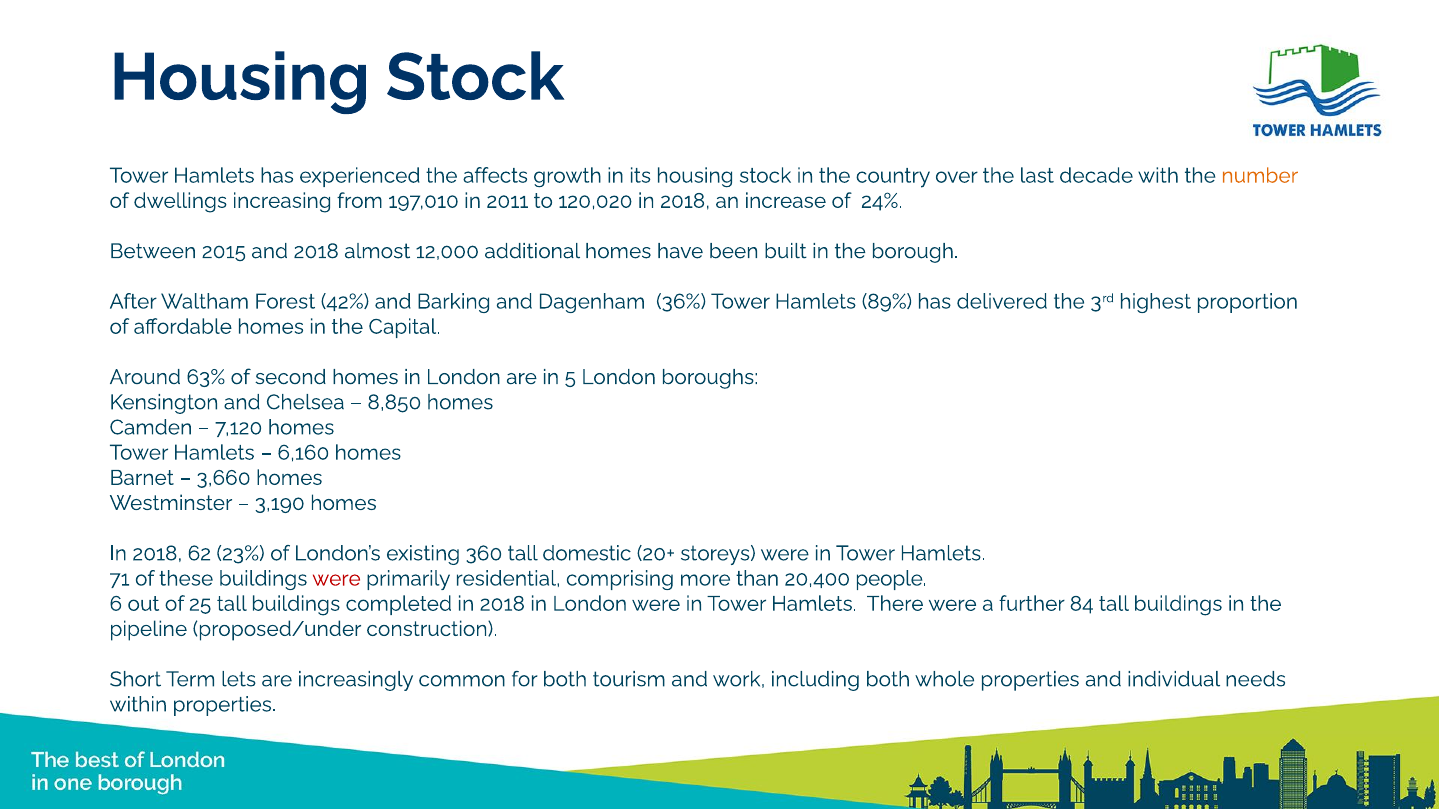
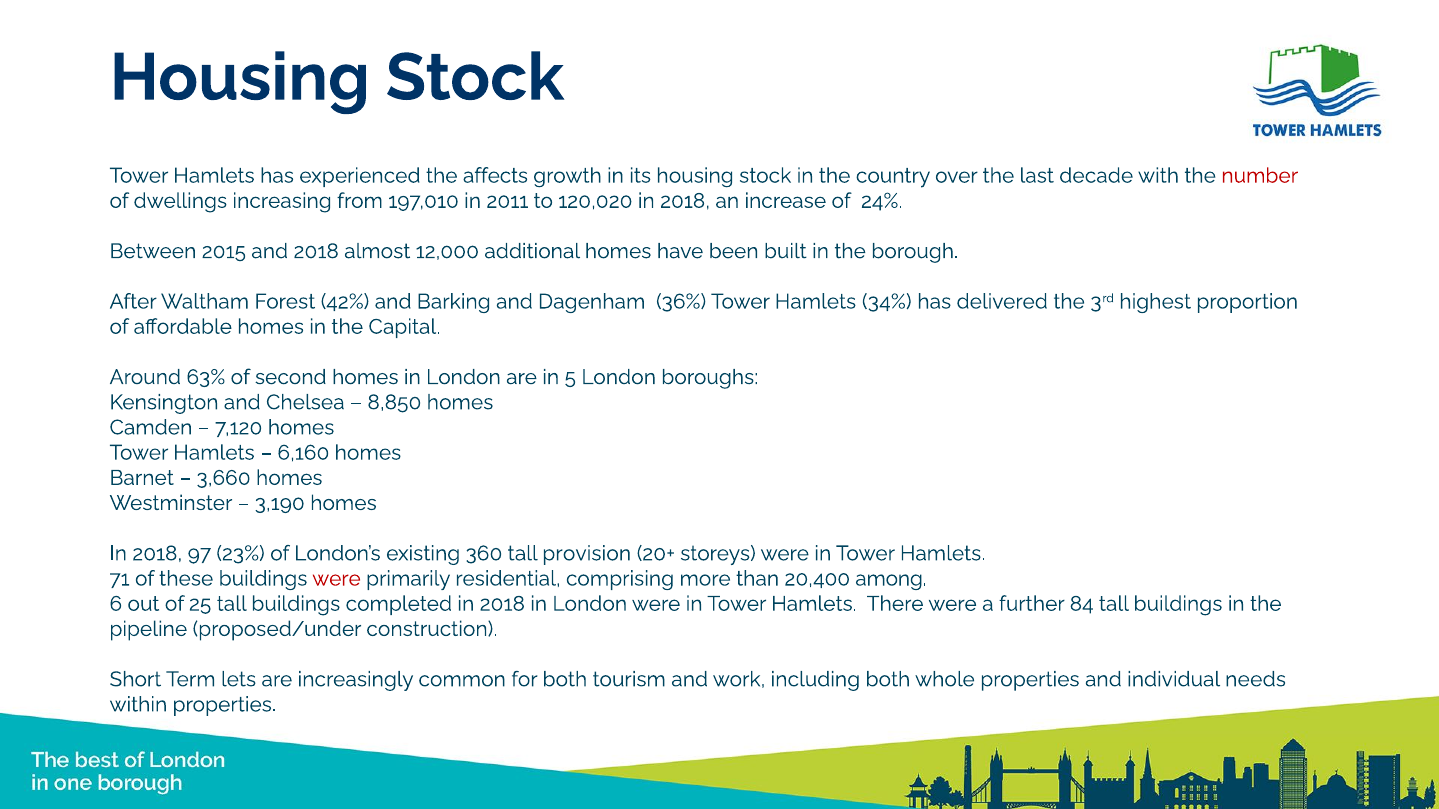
number colour: orange -> red
89%: 89% -> 34%
62: 62 -> 97
domestic: domestic -> provision
people: people -> among
